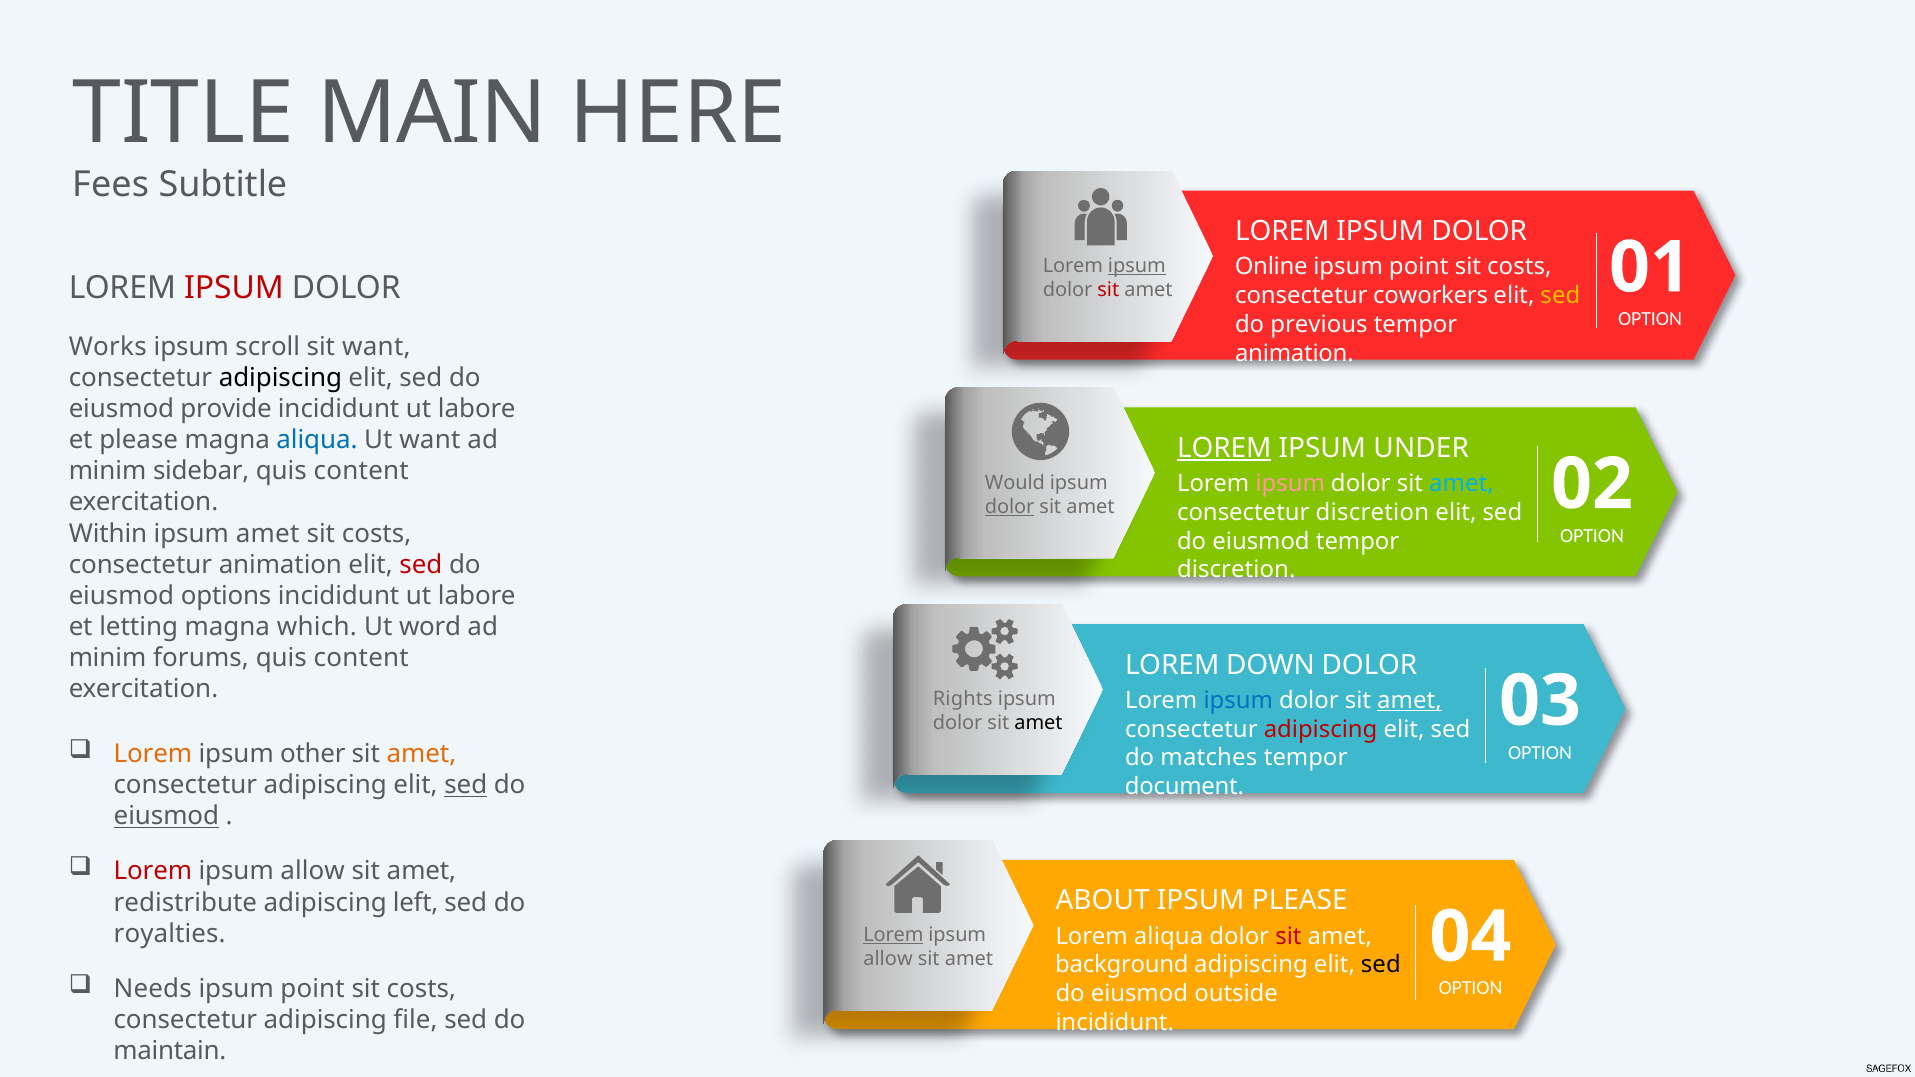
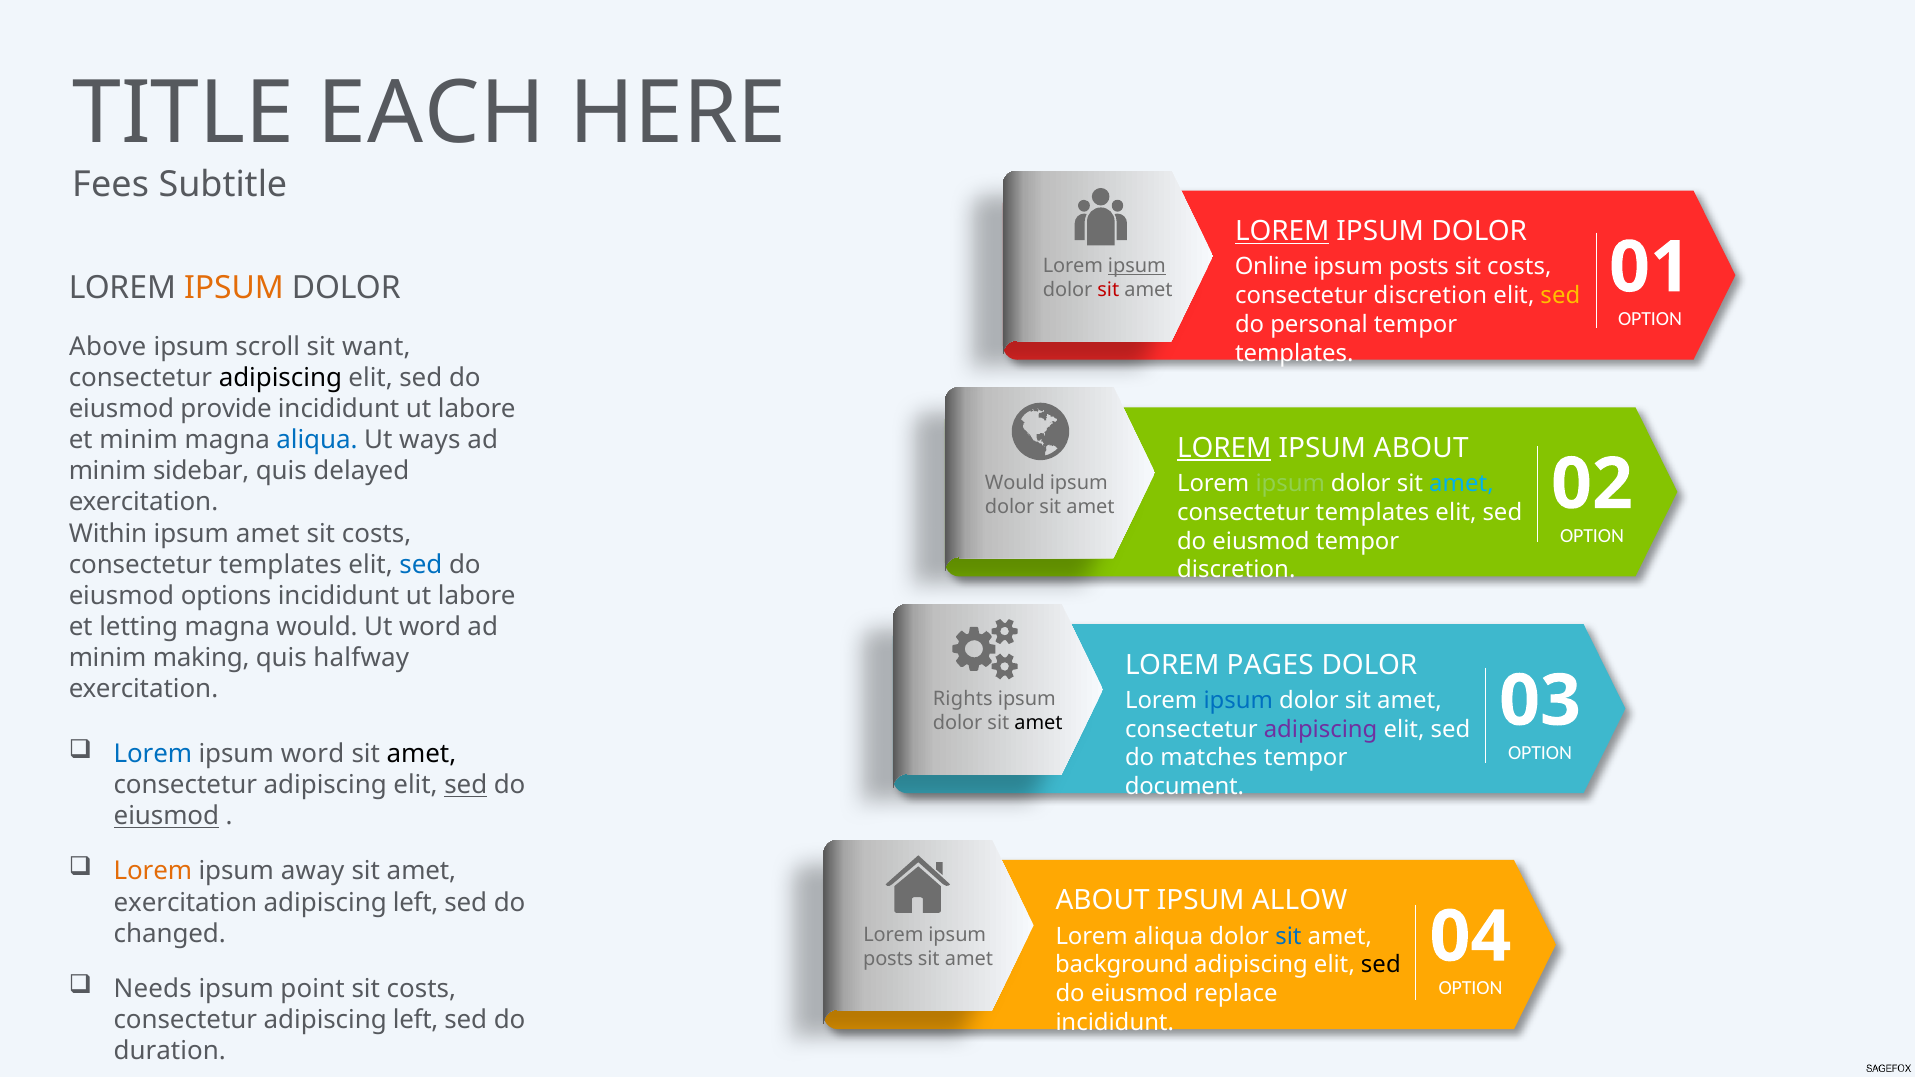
MAIN: MAIN -> EACH
LOREM at (1282, 231) underline: none -> present
point at (1419, 267): point -> posts
IPSUM at (234, 288) colour: red -> orange
consectetur coworkers: coworkers -> discretion
previous: previous -> personal
Works: Works -> Above
animation at (1294, 353): animation -> templates
et please: please -> minim
Ut want: want -> ways
IPSUM UNDER: UNDER -> ABOUT
content at (361, 471): content -> delayed
ipsum at (1290, 484) colour: pink -> light green
dolor at (1010, 507) underline: present -> none
discretion at (1372, 512): discretion -> templates
animation at (280, 565): animation -> templates
sed at (421, 565) colour: red -> blue
magna which: which -> would
forums: forums -> making
content at (361, 658): content -> halfway
DOWN: DOWN -> PAGES
amet at (1409, 701) underline: present -> none
adipiscing at (1321, 729) colour: red -> purple
Lorem at (153, 754) colour: orange -> blue
ipsum other: other -> word
amet at (421, 754) colour: orange -> black
Lorem at (153, 872) colour: red -> orange
allow at (313, 872): allow -> away
IPSUM PLEASE: PLEASE -> ALLOW
redistribute at (185, 903): redistribute -> exercitation
royalties: royalties -> changed
Lorem at (893, 935) underline: present -> none
sit at (1288, 937) colour: red -> blue
allow at (888, 959): allow -> posts
outside: outside -> replace
consectetur adipiscing file: file -> left
maintain: maintain -> duration
